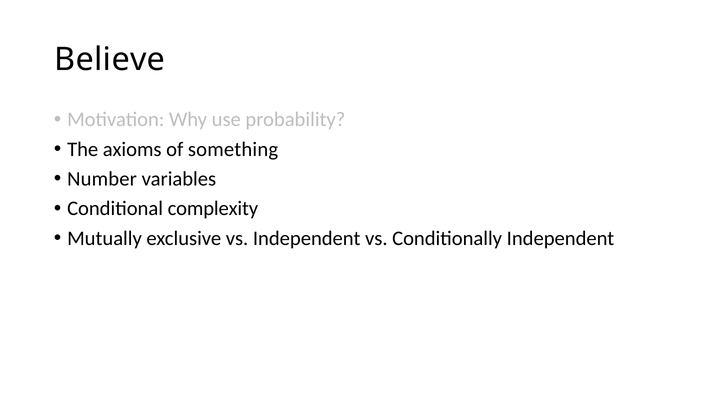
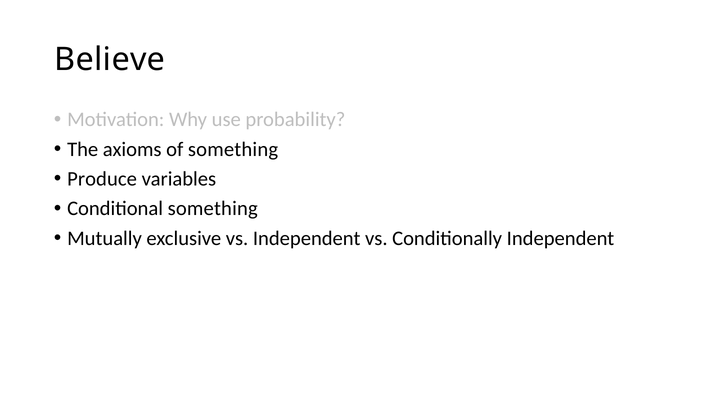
Number: Number -> Produce
Conditional complexity: complexity -> something
